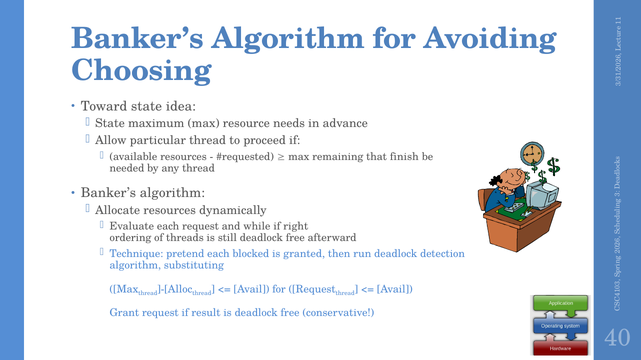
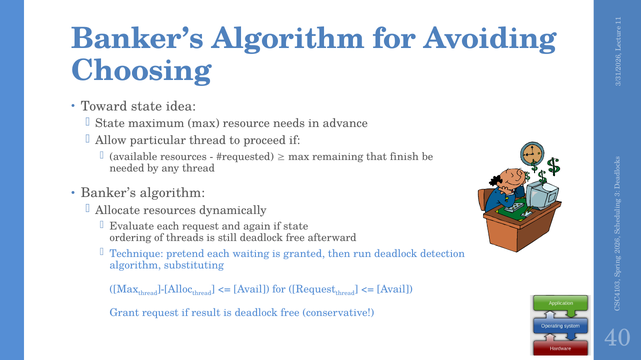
while: while -> again
if right: right -> state
blocked: blocked -> waiting
